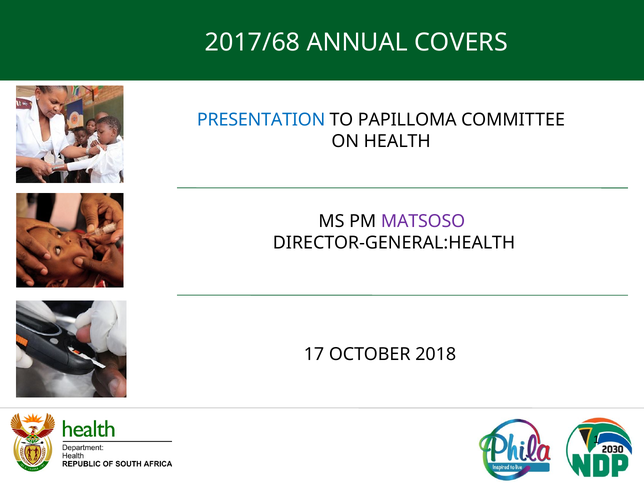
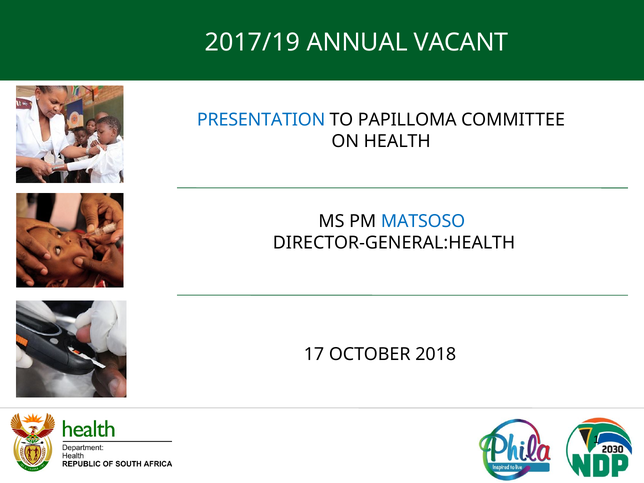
2017/68: 2017/68 -> 2017/19
COVERS: COVERS -> VACANT
MATSOSO colour: purple -> blue
